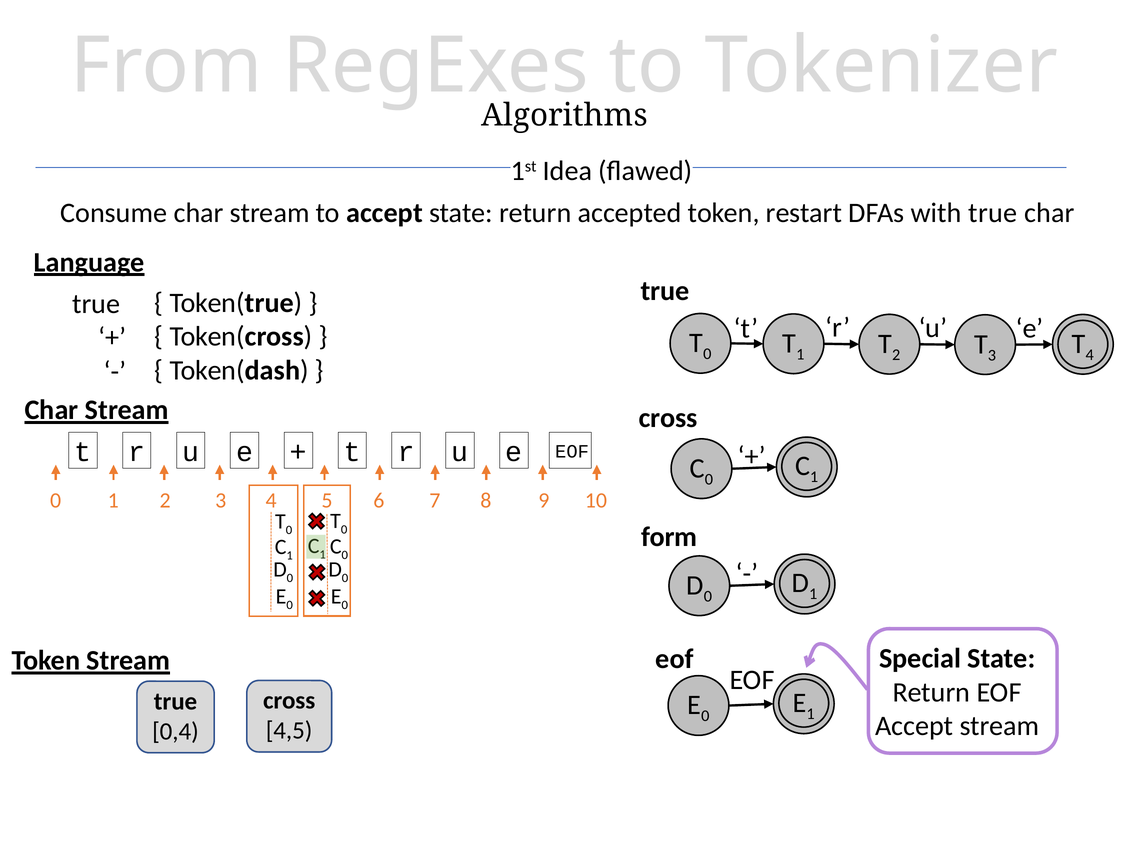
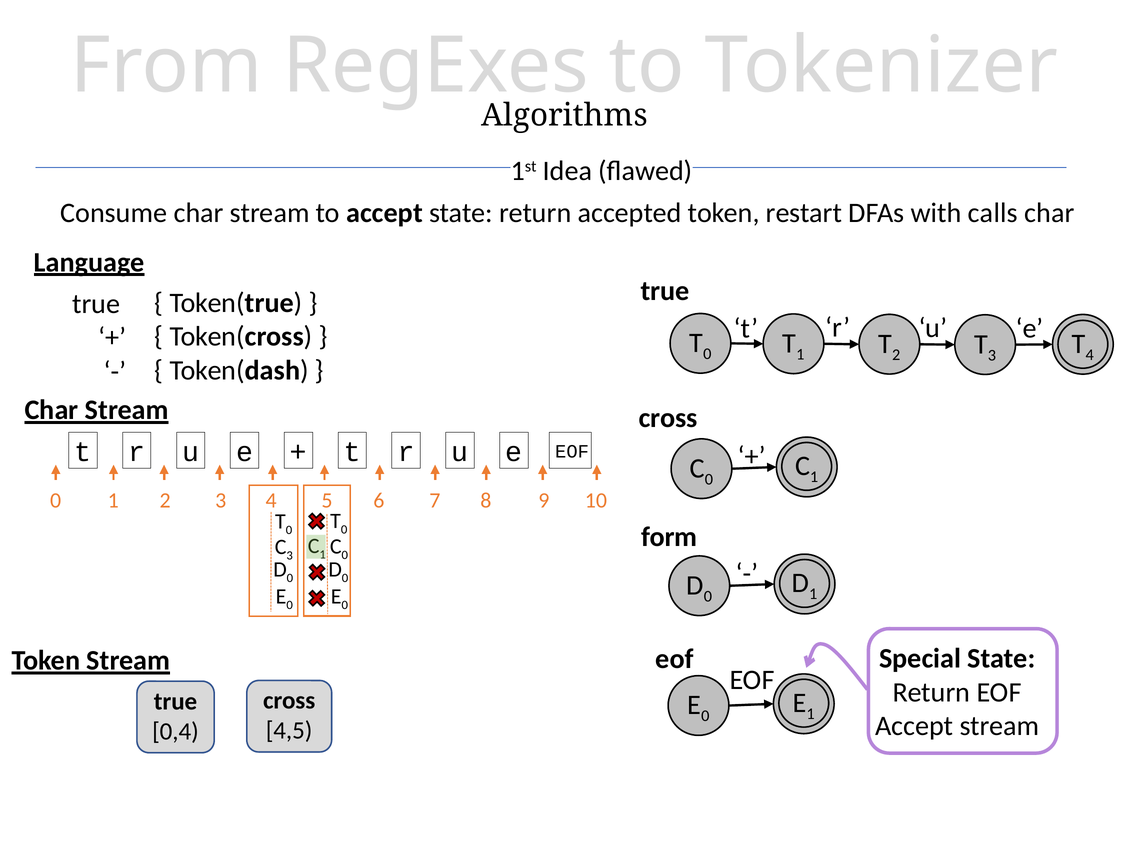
with true: true -> calls
1 at (290, 556): 1 -> 3
